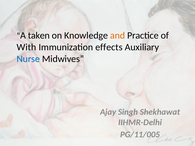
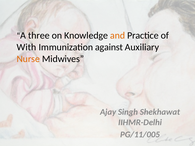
taken: taken -> three
effects: effects -> against
Nurse colour: blue -> orange
